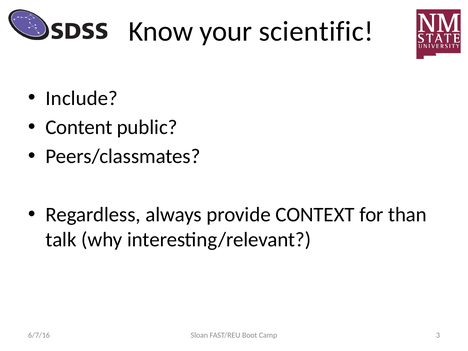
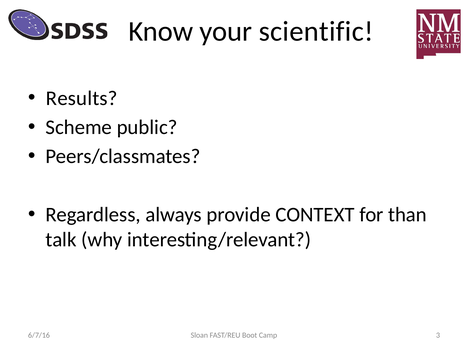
Include: Include -> Results
Content: Content -> Scheme
